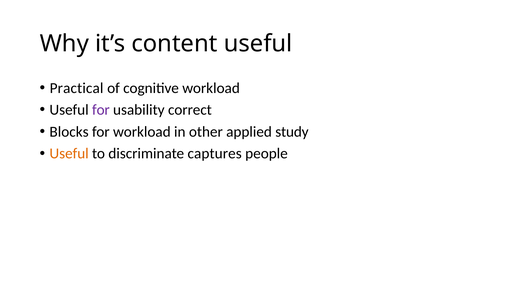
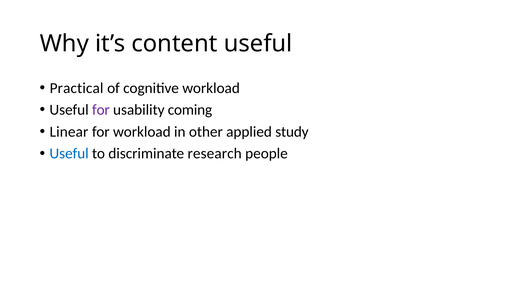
correct: correct -> coming
Blocks: Blocks -> Linear
Useful at (69, 154) colour: orange -> blue
captures: captures -> research
